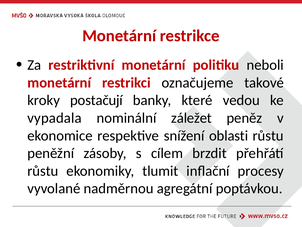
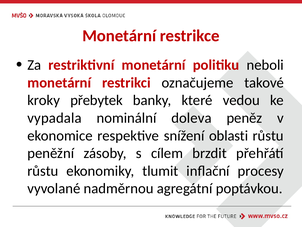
postačují: postačují -> přebytek
záležet: záležet -> doleva
